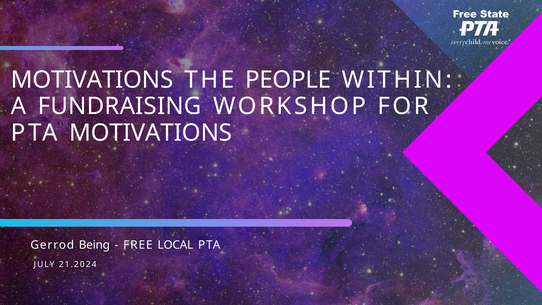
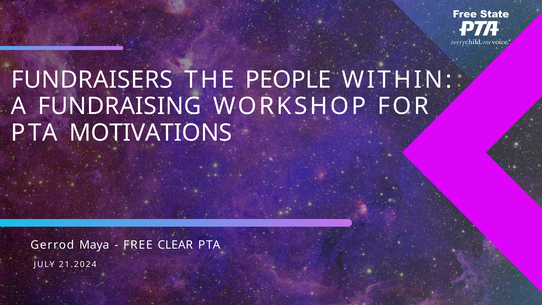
MOTIVATIONS at (92, 80): MOTIVATIONS -> FUNDRAISERS
Being: Being -> Maya
LOCAL: LOCAL -> CLEAR
